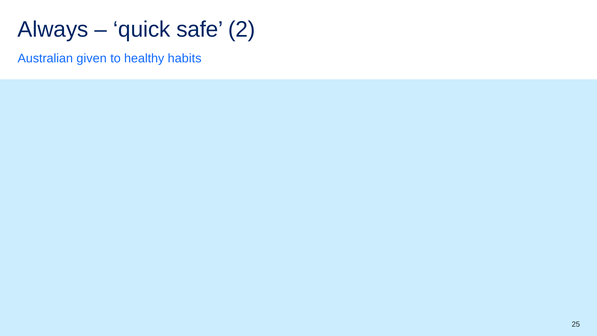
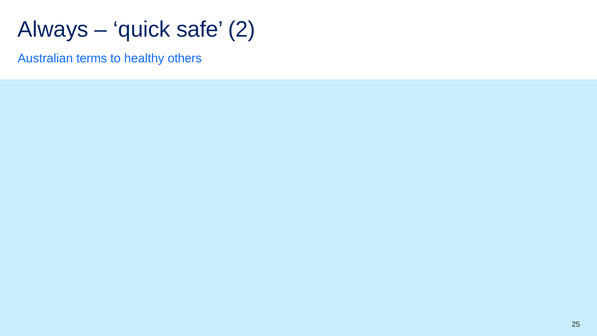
given: given -> terms
habits: habits -> others
